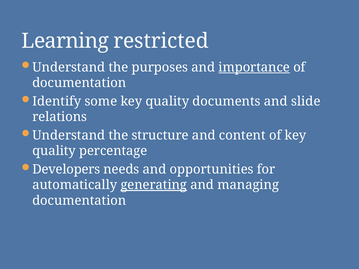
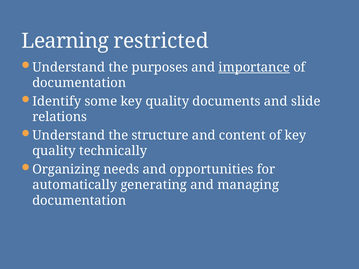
percentage: percentage -> technically
Developers: Developers -> Organizing
generating underline: present -> none
